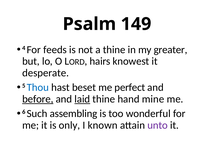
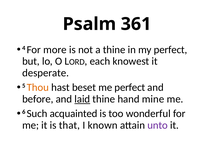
149: 149 -> 361
feeds: feeds -> more
my greater: greater -> perfect
hairs: hairs -> each
Thou colour: blue -> orange
before underline: present -> none
assembling: assembling -> acquainted
only: only -> that
